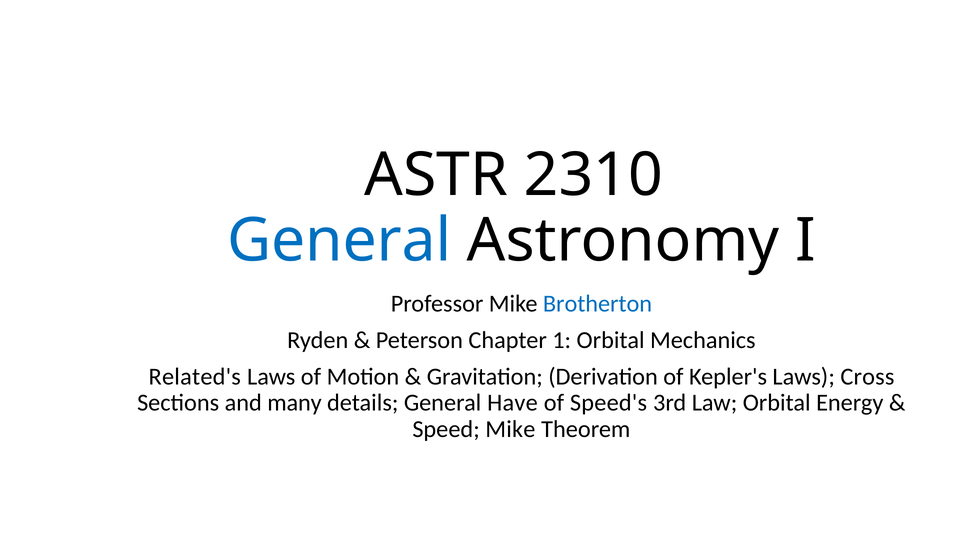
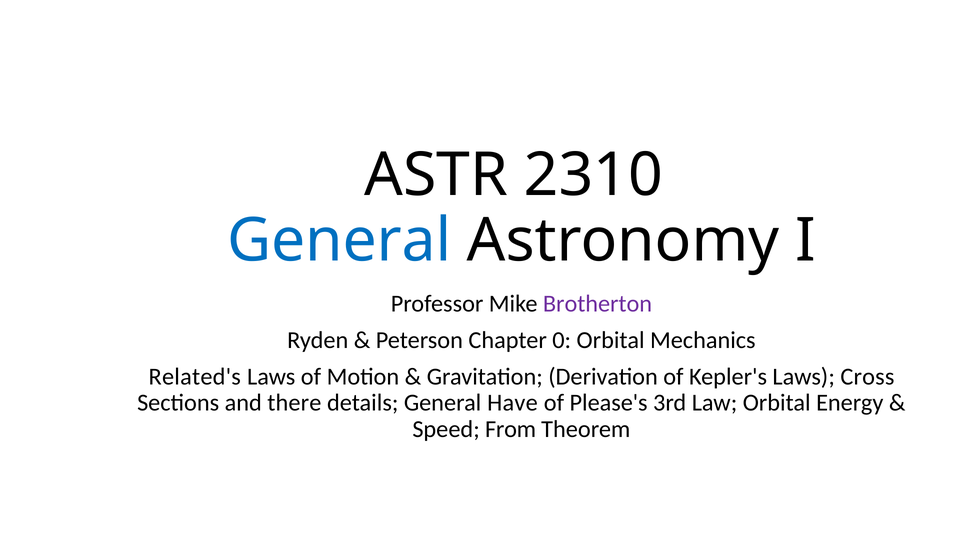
Brotherton colour: blue -> purple
1: 1 -> 0
many: many -> there
Speed's: Speed's -> Please's
Speed Mike: Mike -> From
